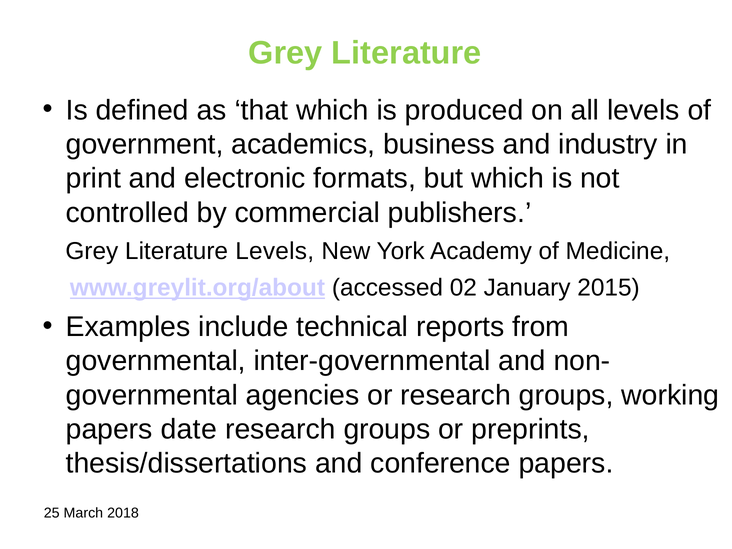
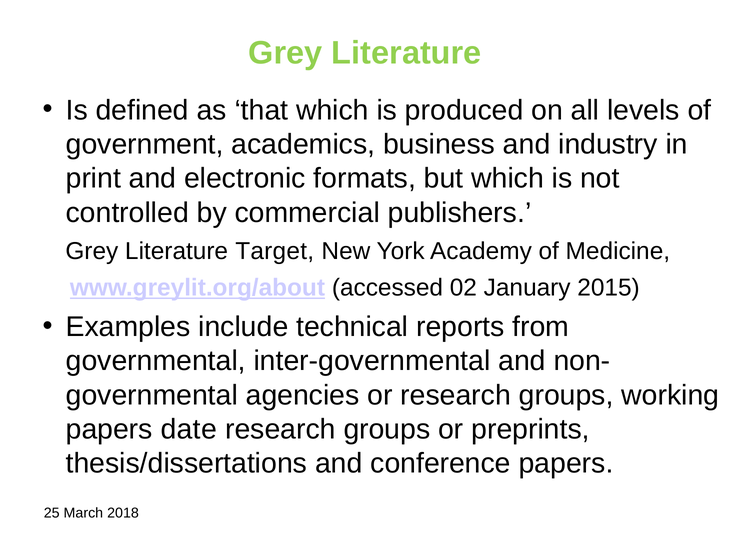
Literature Levels: Levels -> Target
